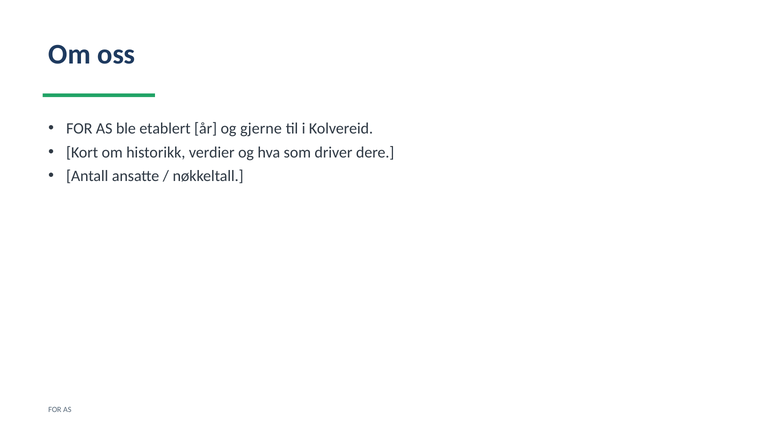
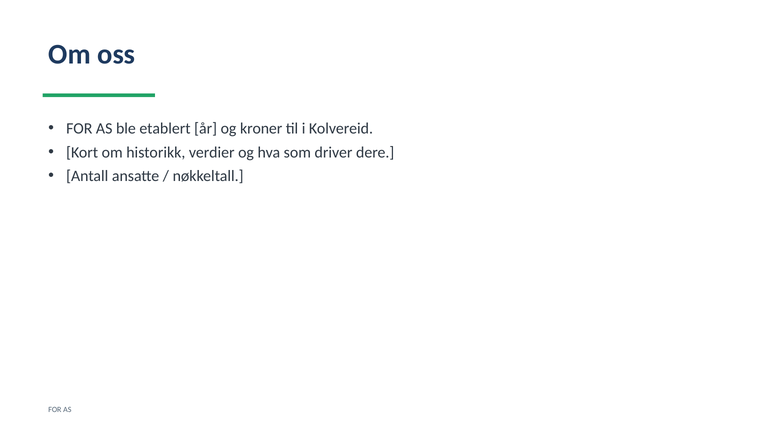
gjerne: gjerne -> kroner
